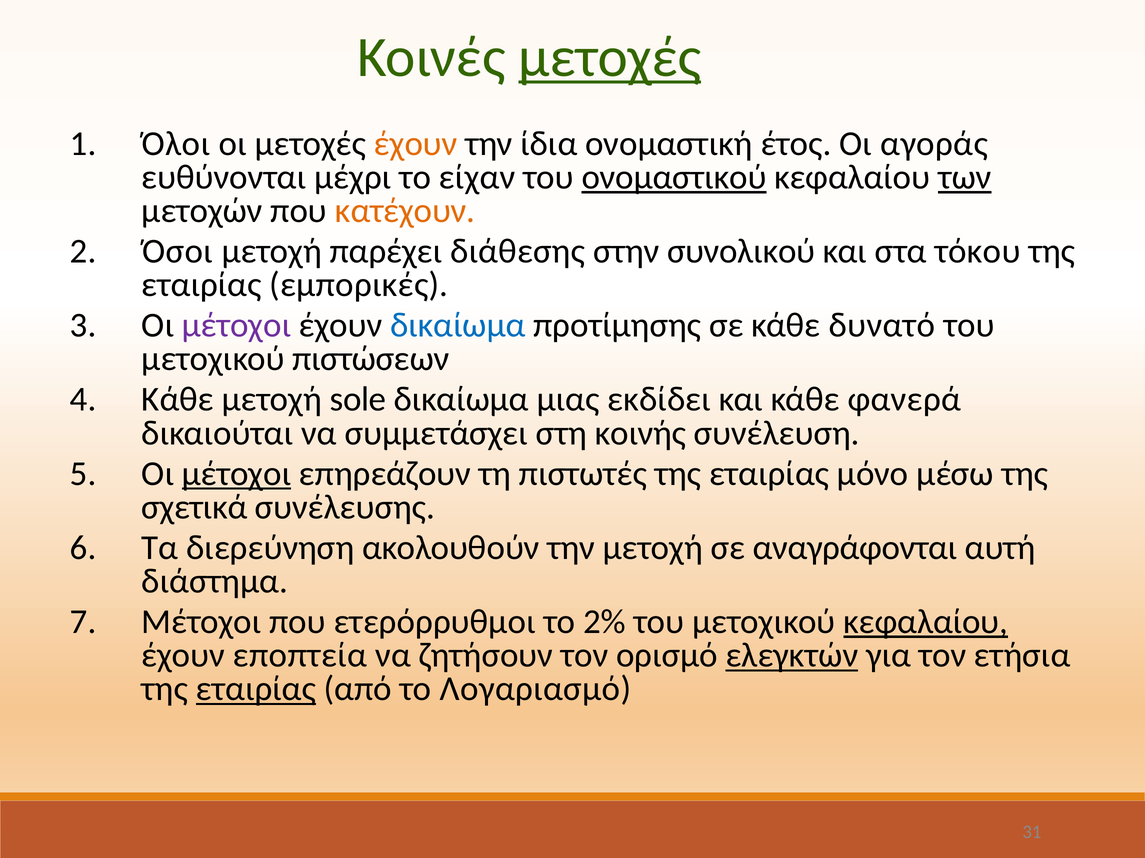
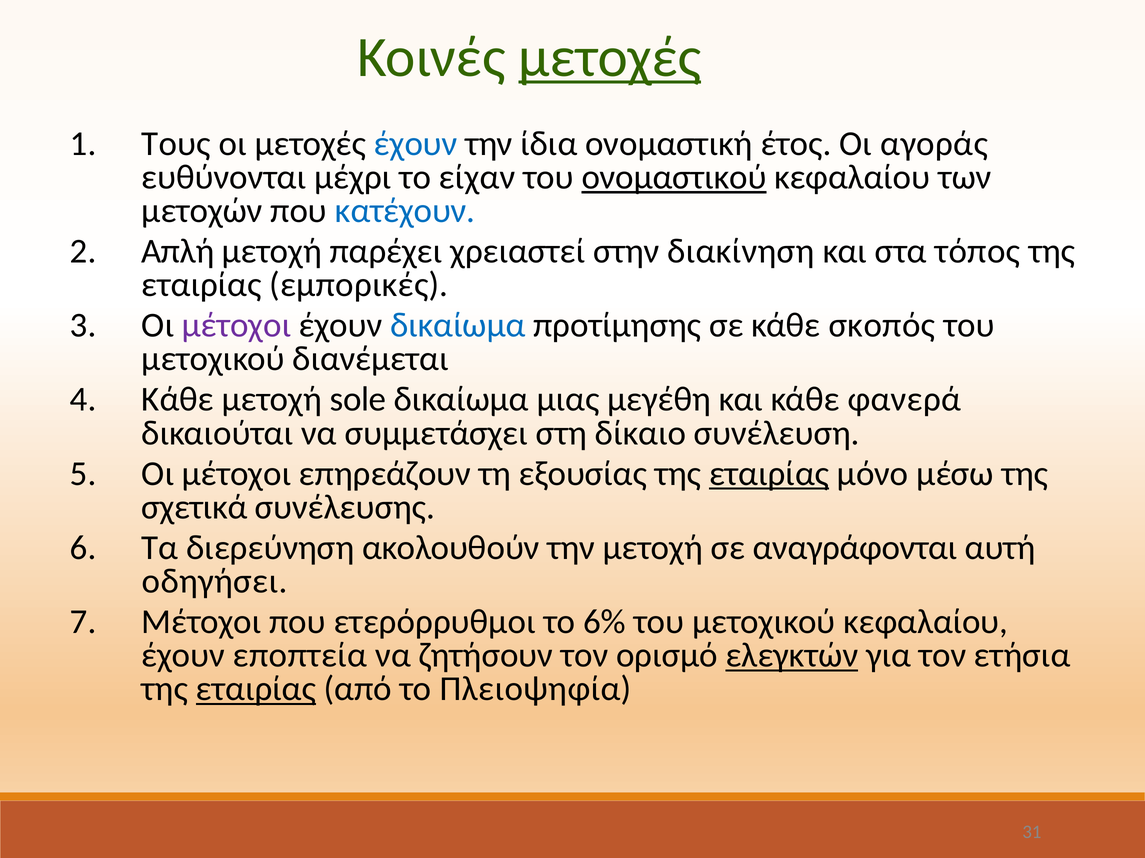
Όλοι: Όλοι -> Τους
έχουν at (416, 144) colour: orange -> blue
των underline: present -> none
κατέχουν colour: orange -> blue
Όσοι: Όσοι -> Απλή
διάθεσης: διάθεσης -> χρειαστεί
συνολικού: συνολικού -> διακίνηση
τόκου: τόκου -> τόπος
δυνατό: δυνατό -> σκοπός
πιστώσεων: πιστώσεων -> διανέμεται
εκδίδει: εκδίδει -> μεγέθη
κοινής: κοινής -> δίκαιο
μέτοχοι at (237, 474) underline: present -> none
πιστωτές: πιστωτές -> εξουσίας
εταιρίας at (769, 474) underline: none -> present
διάστημα: διάστημα -> οδηγήσει
2%: 2% -> 6%
κεφαλαίου at (926, 622) underline: present -> none
Λογαριασμό: Λογαριασμό -> Πλειοψηφία
